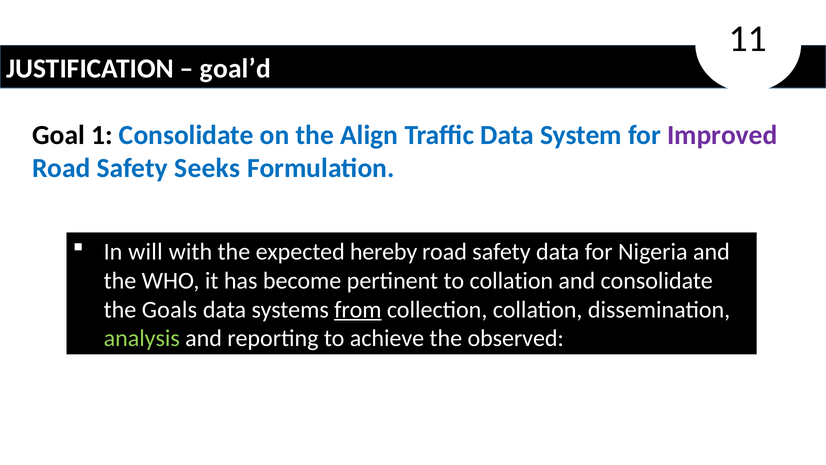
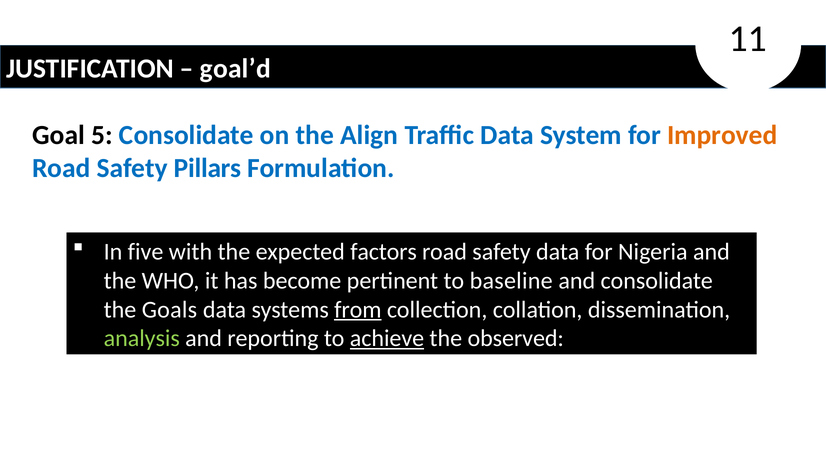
1: 1 -> 5
Improved colour: purple -> orange
Seeks: Seeks -> Pillars
will: will -> five
hereby: hereby -> factors
to collation: collation -> baseline
achieve underline: none -> present
